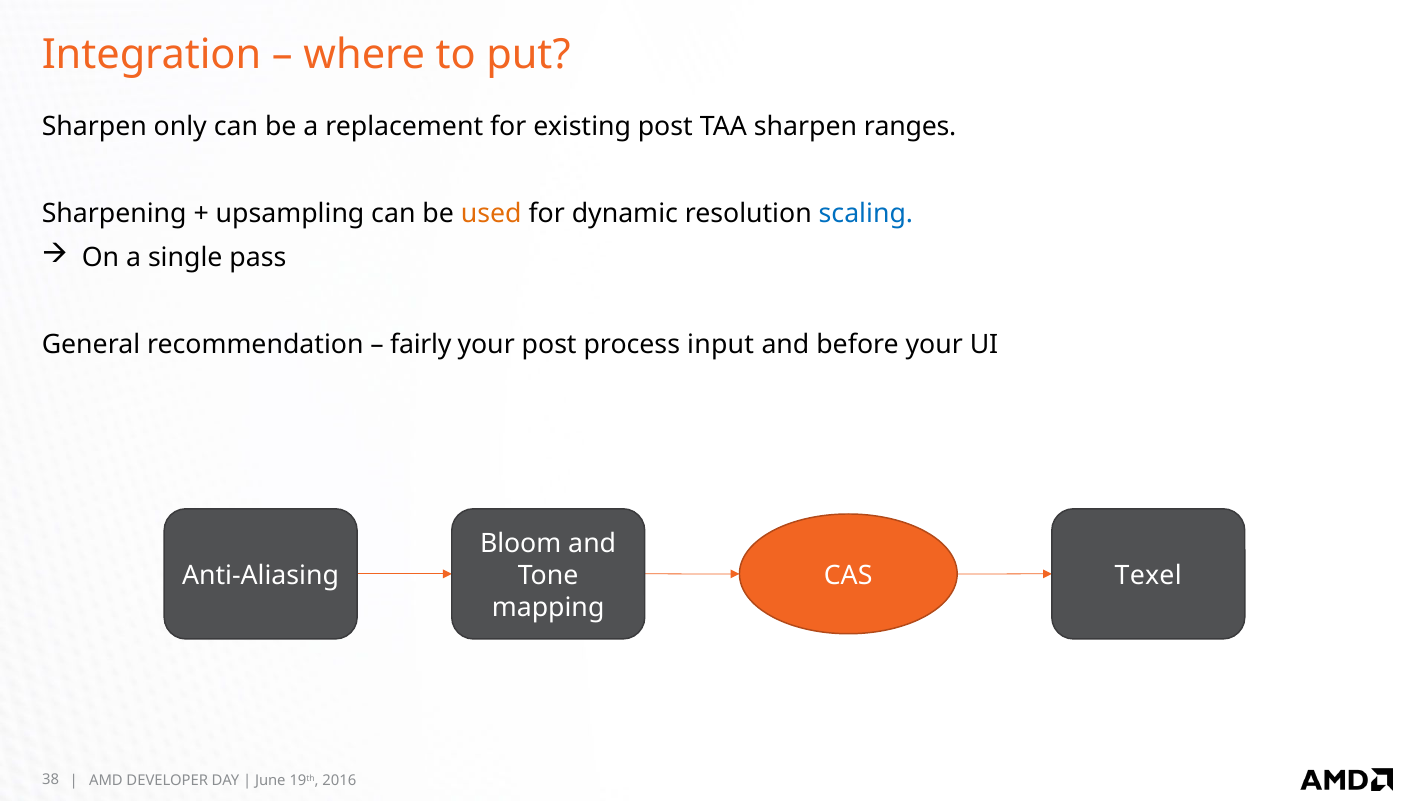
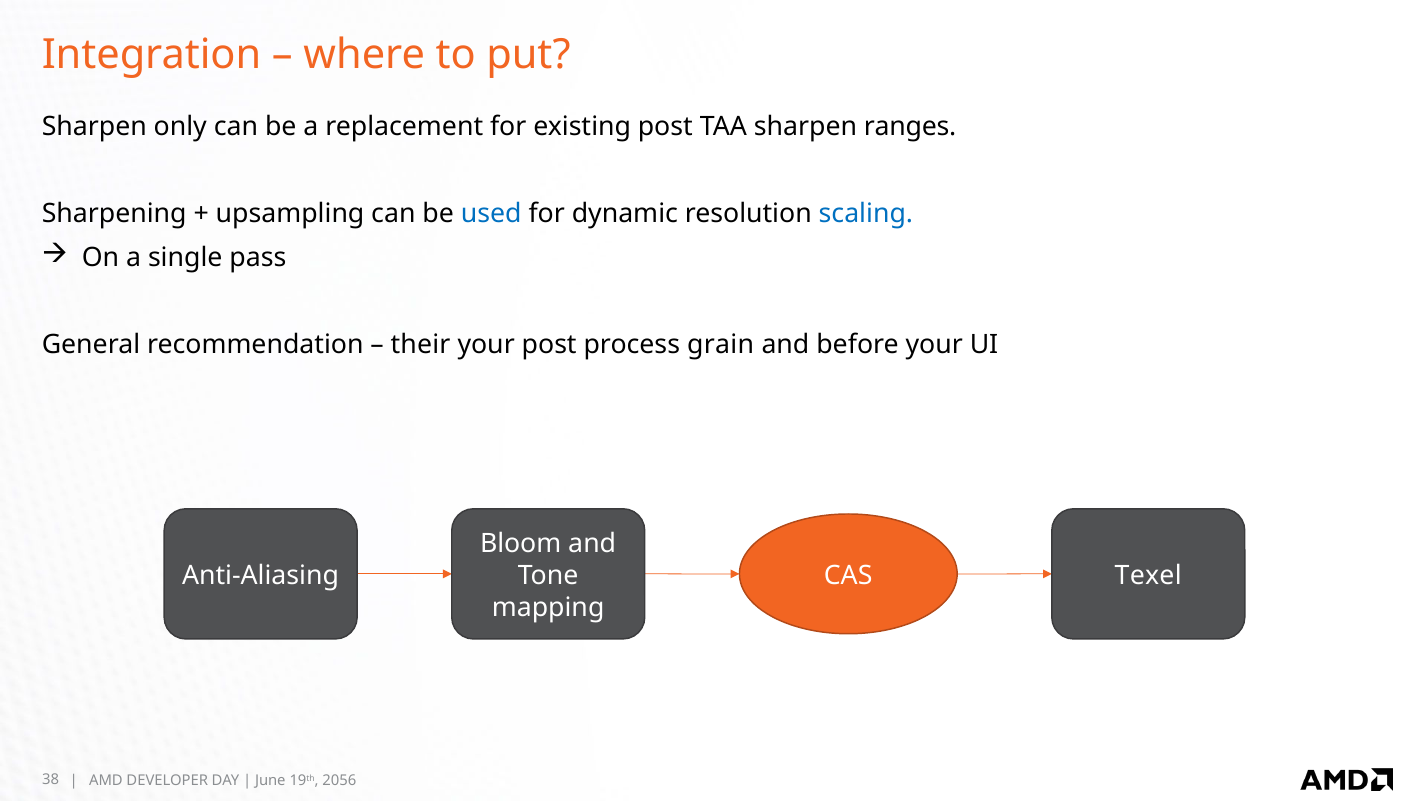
used colour: orange -> blue
fairly: fairly -> their
input: input -> grain
2016: 2016 -> 2056
